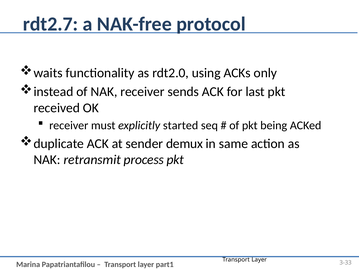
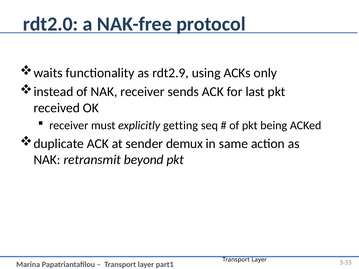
rdt2.7: rdt2.7 -> rdt2.0
rdt2.0: rdt2.0 -> rdt2.9
started: started -> getting
process: process -> beyond
